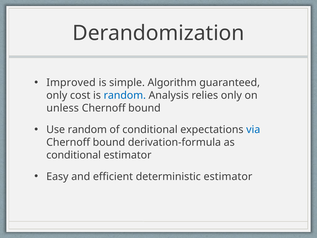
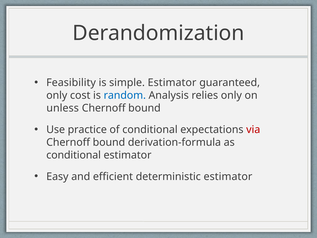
Improved: Improved -> Feasibility
simple Algorithm: Algorithm -> Estimator
Use random: random -> practice
via colour: blue -> red
